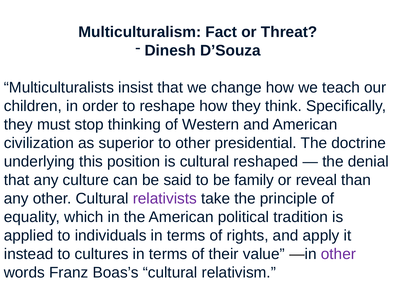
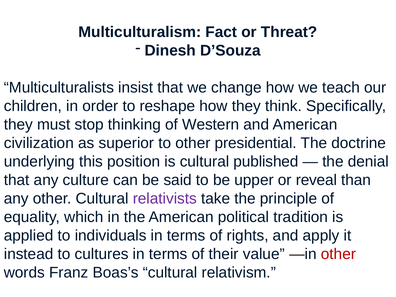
reshaped: reshaped -> published
family: family -> upper
other at (338, 254) colour: purple -> red
